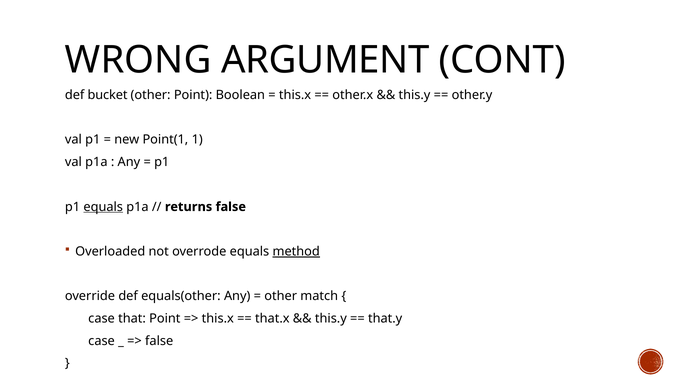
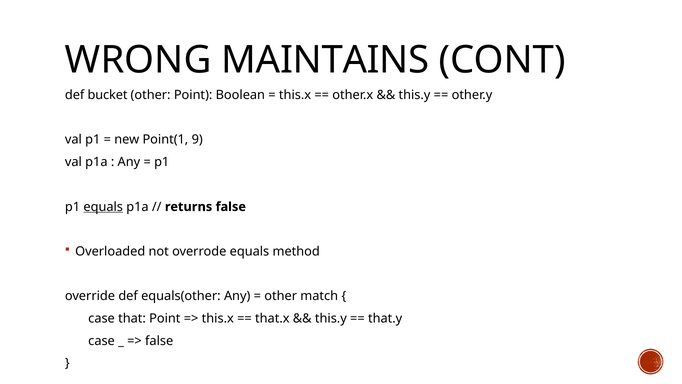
ARGUMENT: ARGUMENT -> MAINTAINS
1: 1 -> 9
method underline: present -> none
